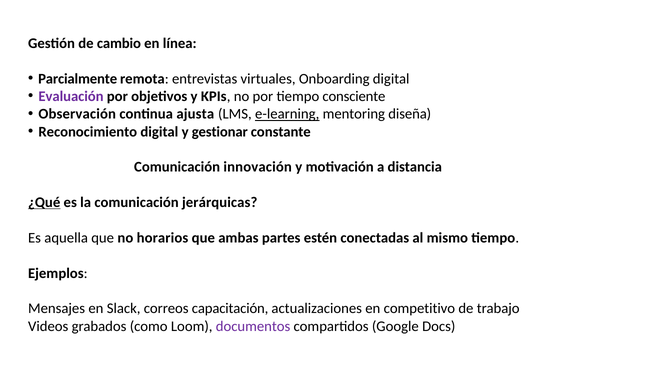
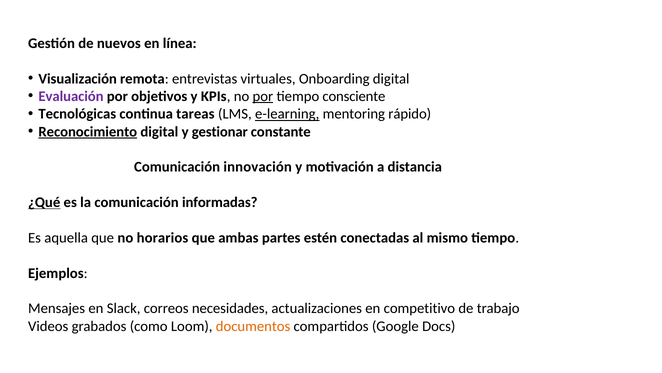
cambio: cambio -> nuevos
Parcialmente: Parcialmente -> Visualización
por at (263, 96) underline: none -> present
Observación: Observación -> Tecnológicas
ajusta: ajusta -> tareas
diseña: diseña -> rápido
Reconocimiento underline: none -> present
jerárquicas: jerárquicas -> informadas
capacitación: capacitación -> necesidades
documentos colour: purple -> orange
